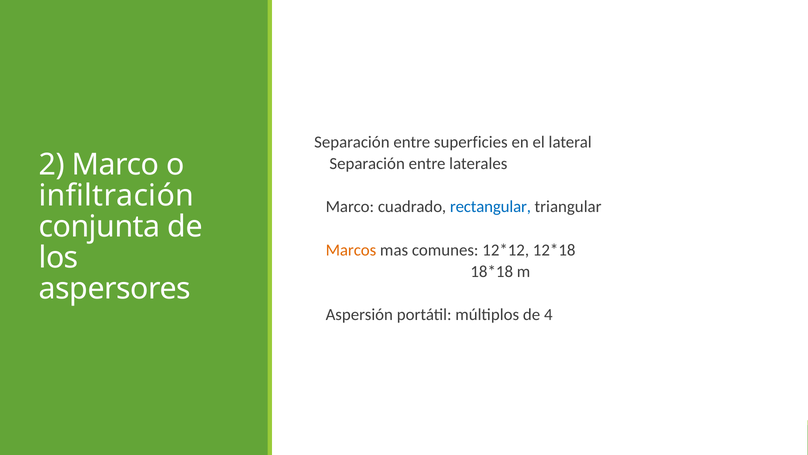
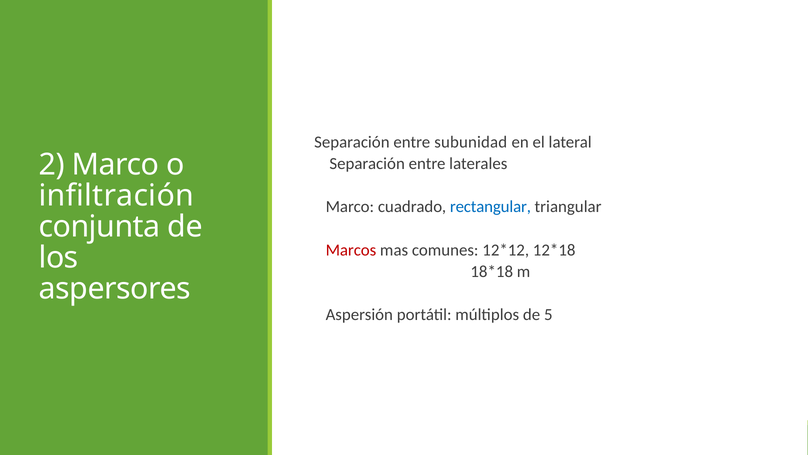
superficies: superficies -> subunidad
Marcos colour: orange -> red
4: 4 -> 5
